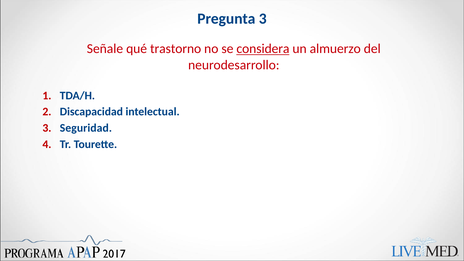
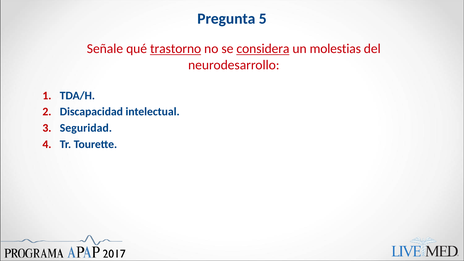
Pregunta 3: 3 -> 5
trastorno underline: none -> present
almuerzo: almuerzo -> molestias
